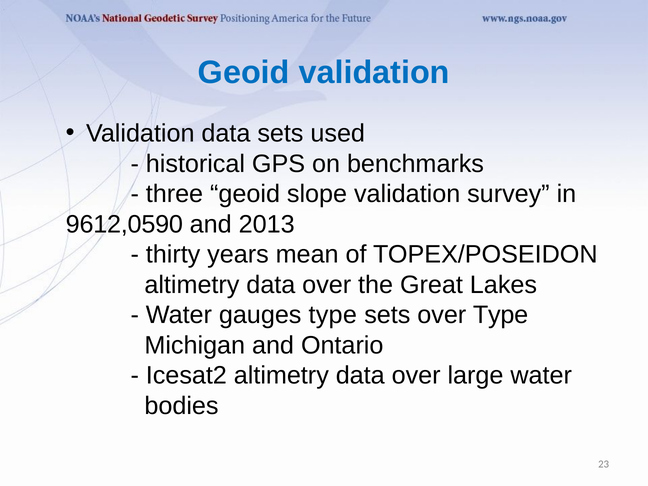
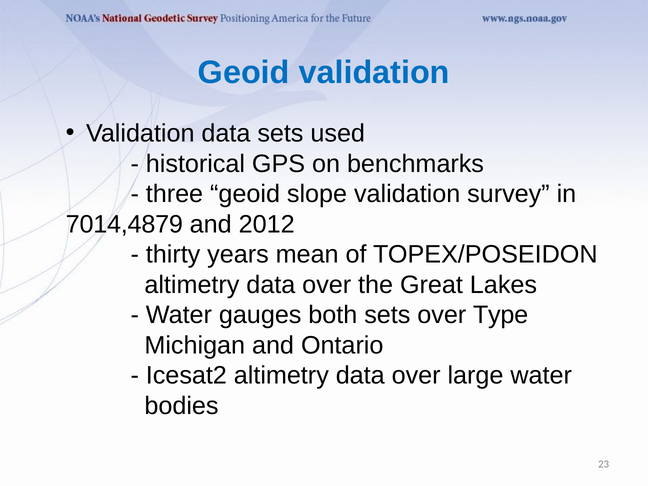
9612,0590: 9612,0590 -> 7014,4879
2013: 2013 -> 2012
gauges type: type -> both
